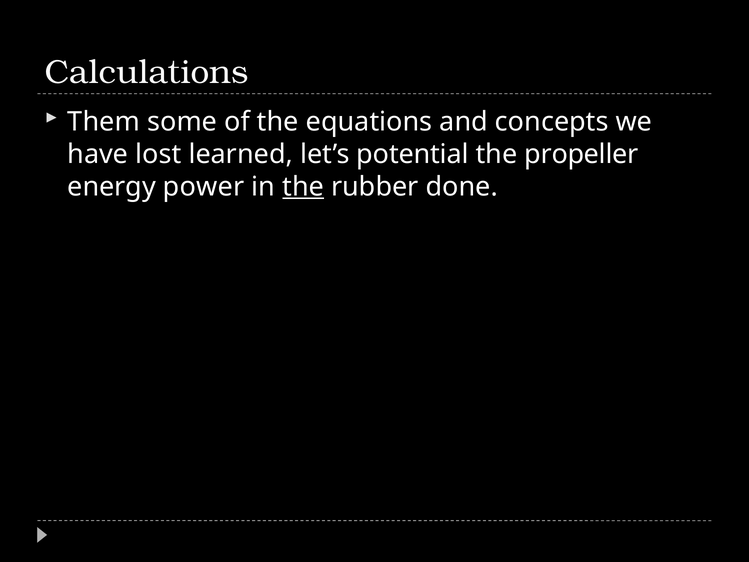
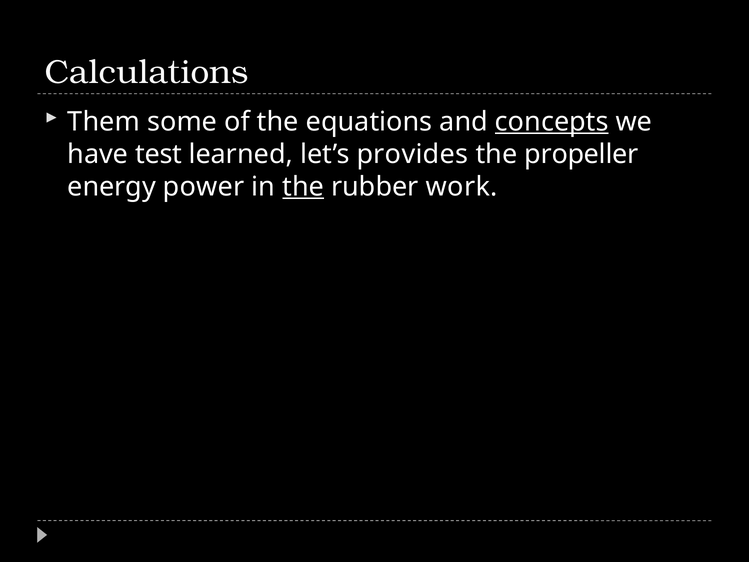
concepts underline: none -> present
lost: lost -> test
potential: potential -> provides
done: done -> work
